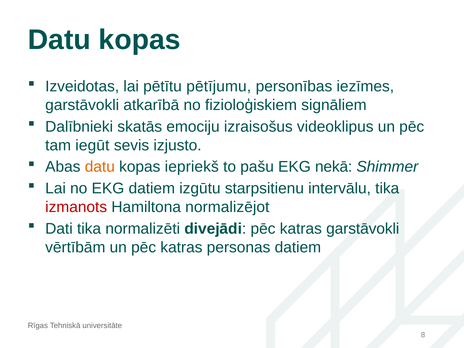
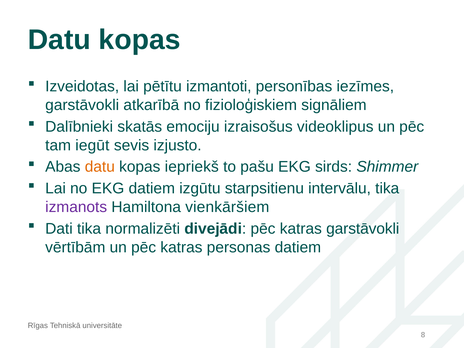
pētījumu: pētījumu -> izmantoti
nekā: nekā -> sirds
izmanots colour: red -> purple
normalizējot: normalizējot -> vienkāršiem
